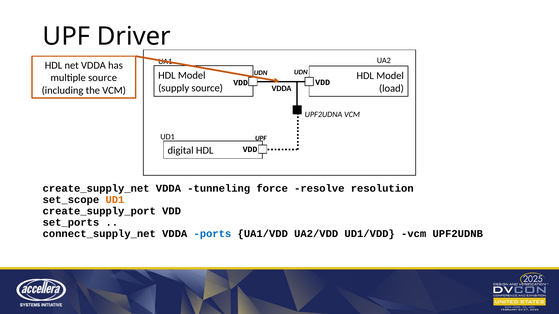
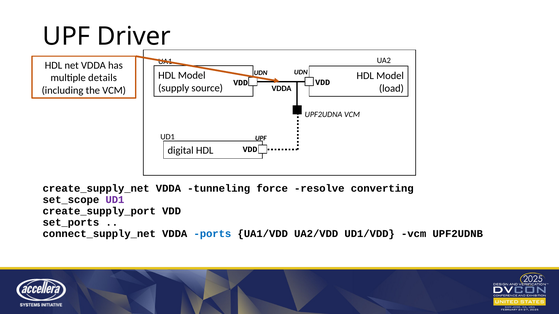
multiple source: source -> details
resolution: resolution -> converting
UD1 at (115, 200) colour: orange -> purple
